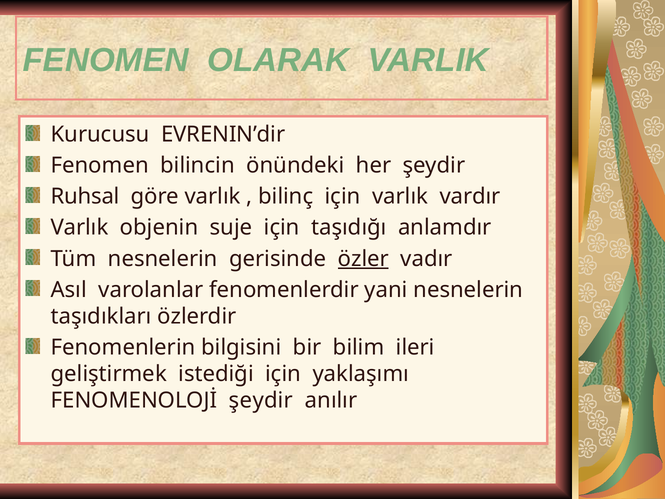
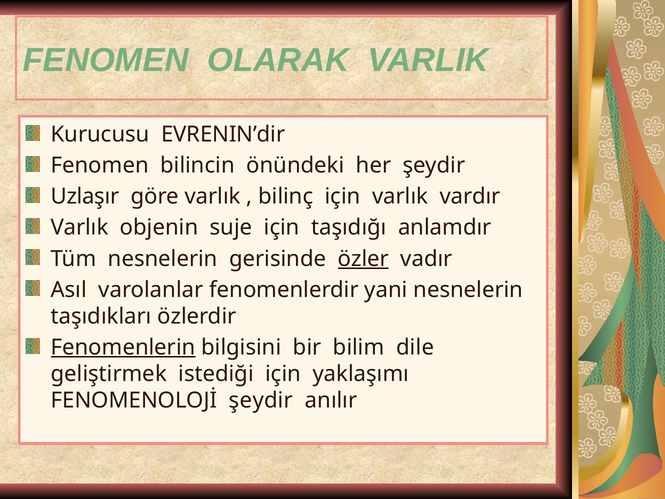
Ruhsal: Ruhsal -> Uzlaşır
Fenomenlerin underline: none -> present
ileri: ileri -> dile
